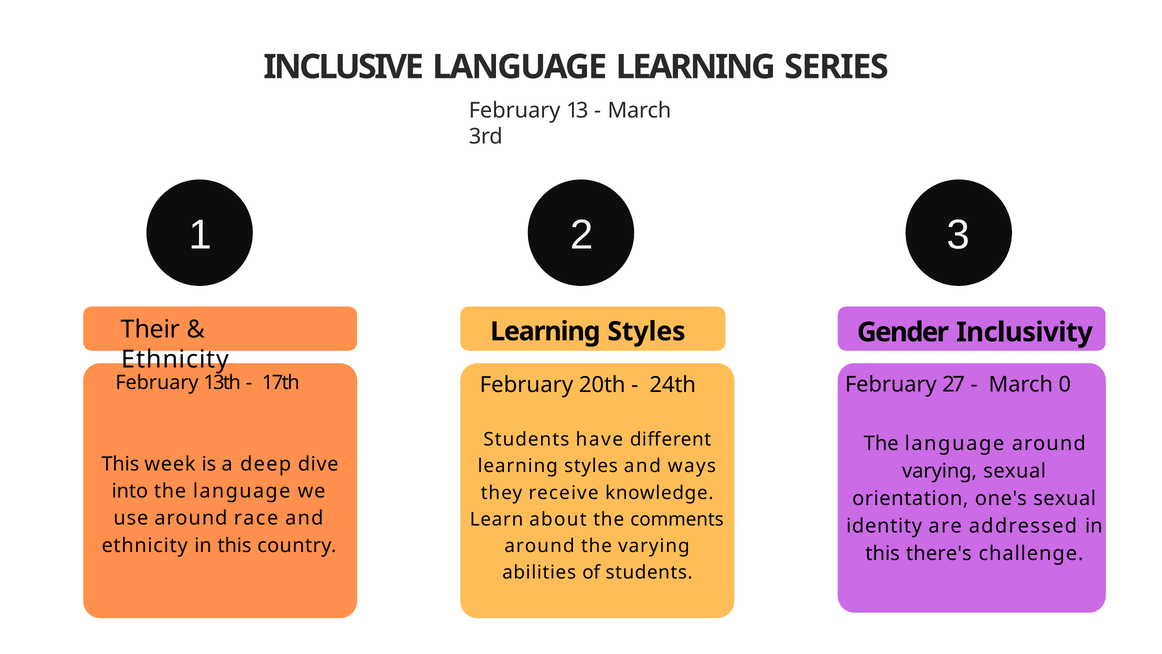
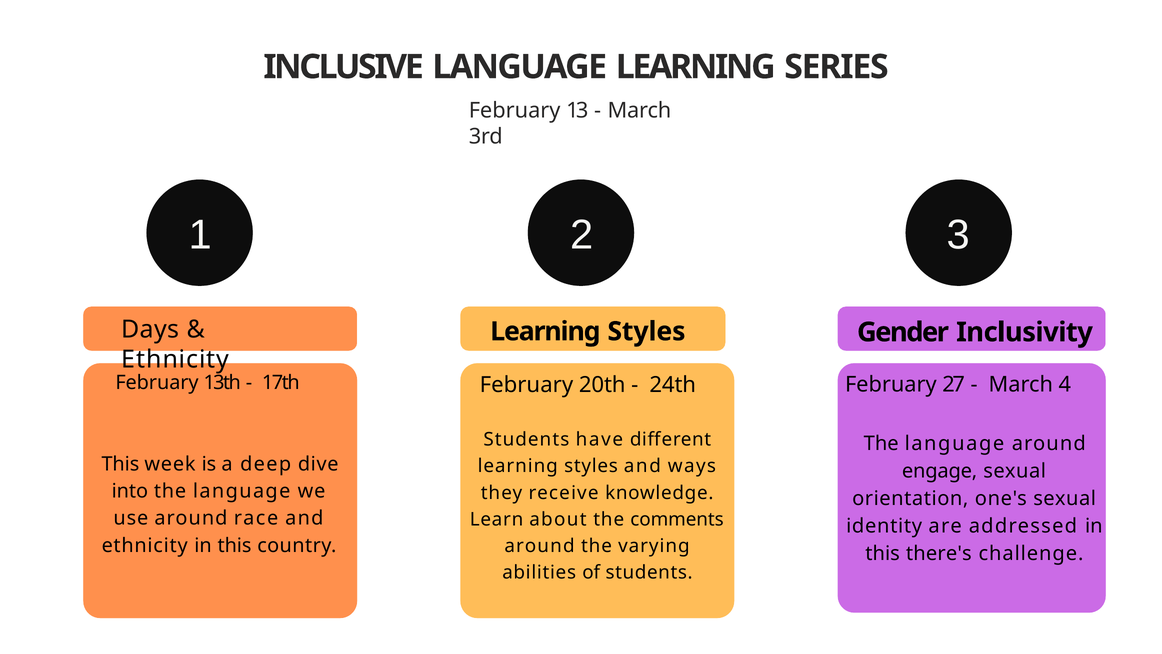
Their: Their -> Days
0: 0 -> 4
varying at (939, 471): varying -> engage
